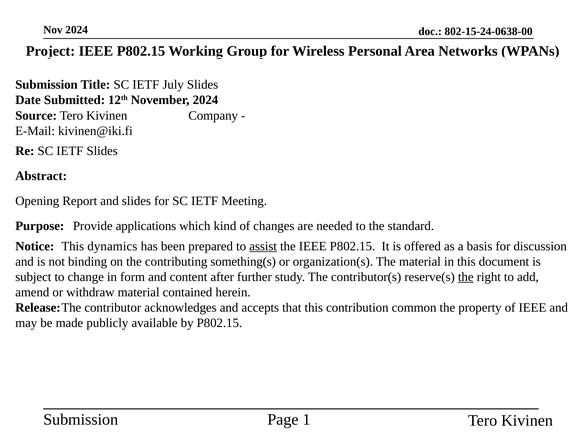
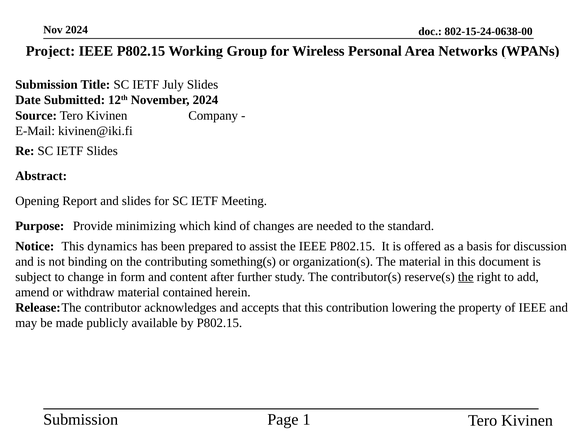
applications: applications -> minimizing
assist underline: present -> none
common: common -> lowering
